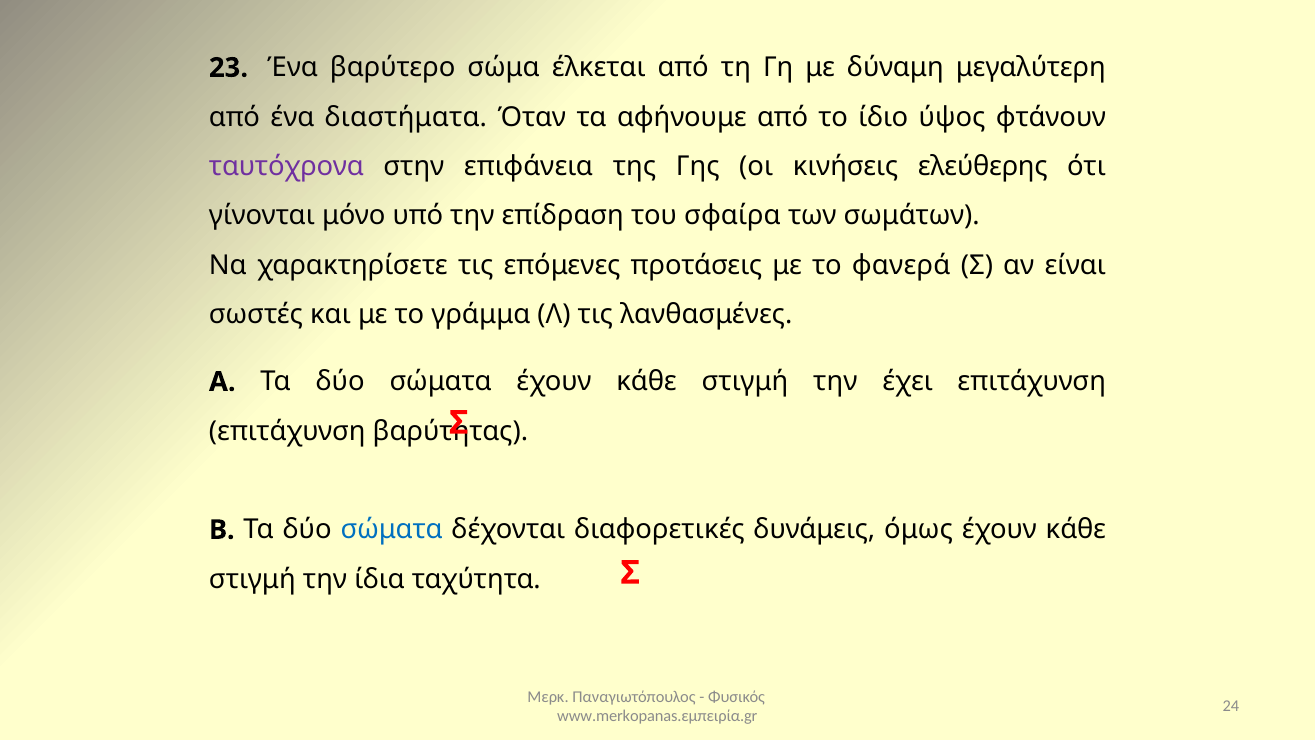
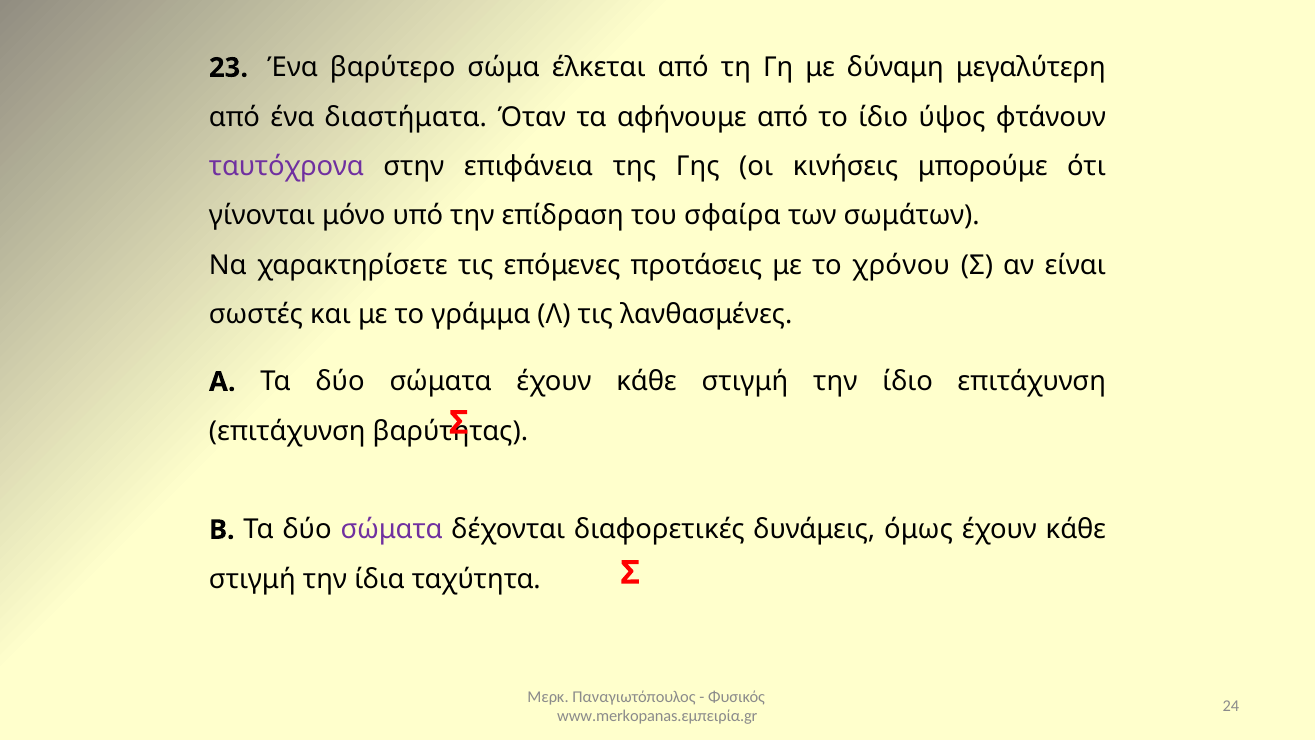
ελεύθερης: ελεύθερης -> μπορούμε
φανερά: φανερά -> χρόνου
την έχει: έχει -> ίδιο
σώματα at (392, 530) colour: blue -> purple
